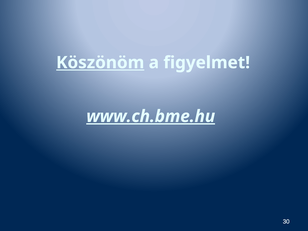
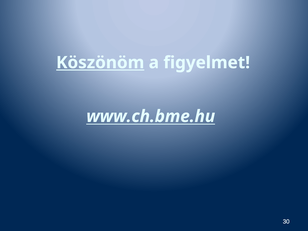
www.ch.bme.hu underline: present -> none
